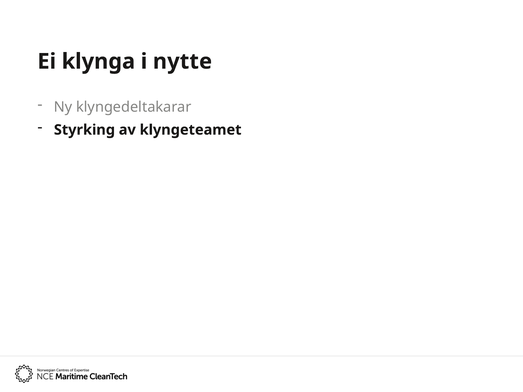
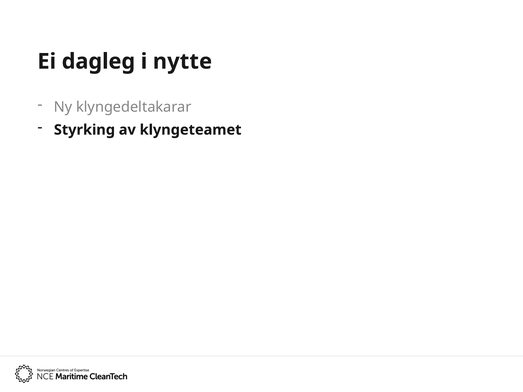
klynga: klynga -> dagleg
